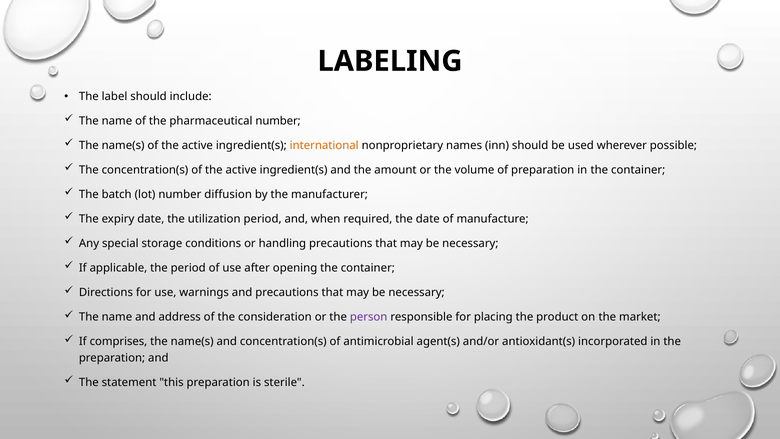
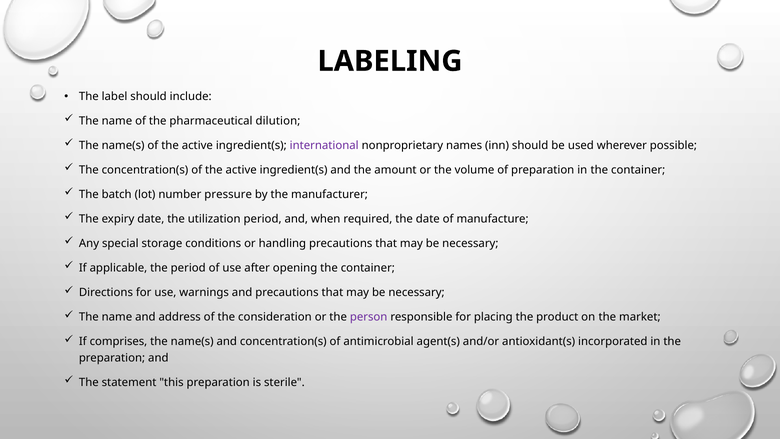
pharmaceutical number: number -> dilution
international colour: orange -> purple
diffusion: diffusion -> pressure
